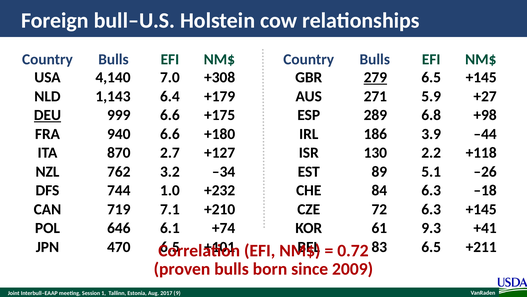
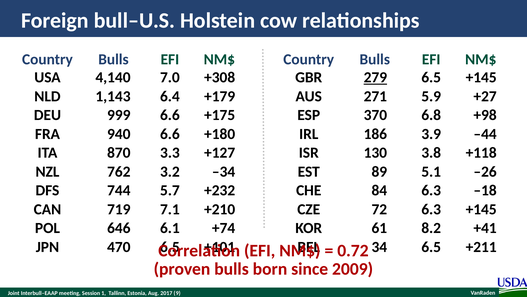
DEU underline: present -> none
289: 289 -> 370
2.7: 2.7 -> 3.3
2.2: 2.2 -> 3.8
1.0: 1.0 -> 5.7
9.3: 9.3 -> 8.2
83: 83 -> 34
